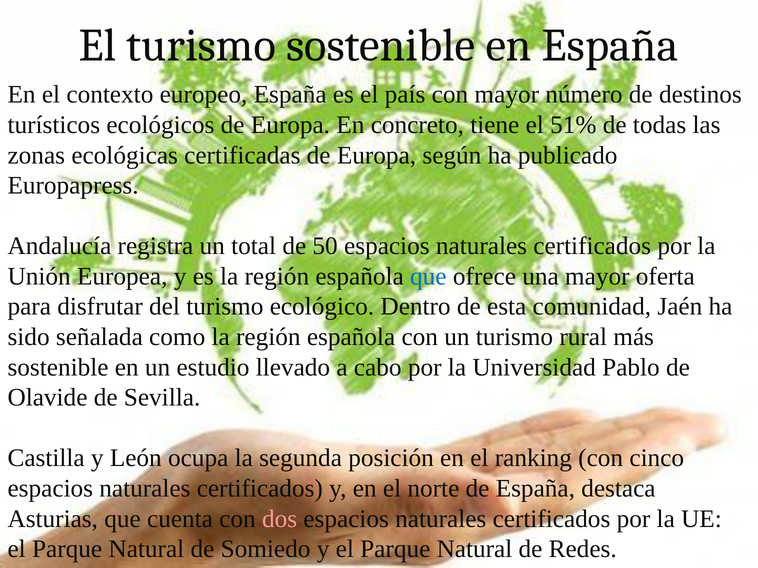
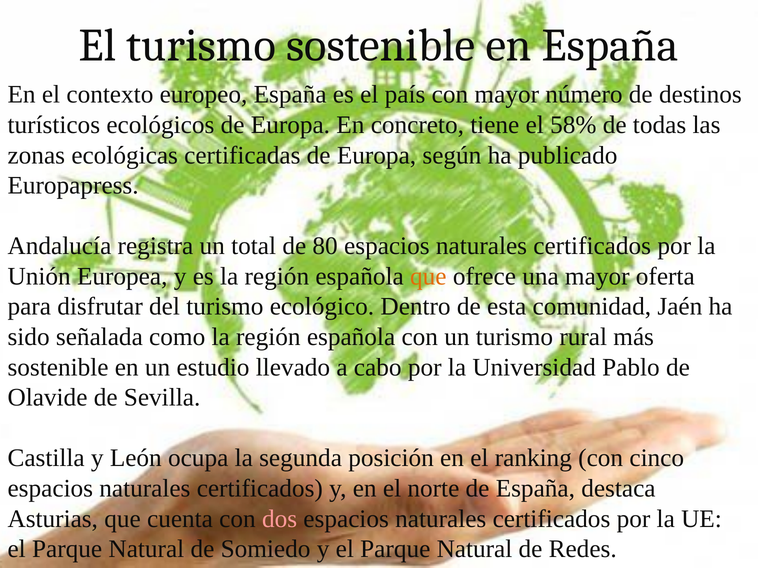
51%: 51% -> 58%
50: 50 -> 80
que at (428, 277) colour: blue -> orange
